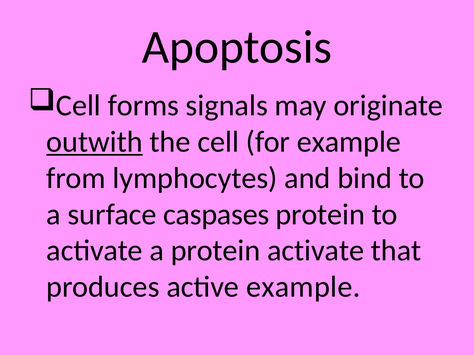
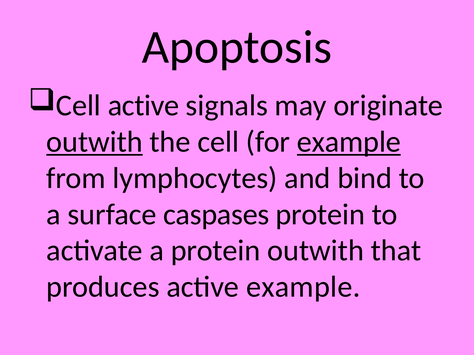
Cell forms: forms -> active
example at (349, 142) underline: none -> present
protein activate: activate -> outwith
